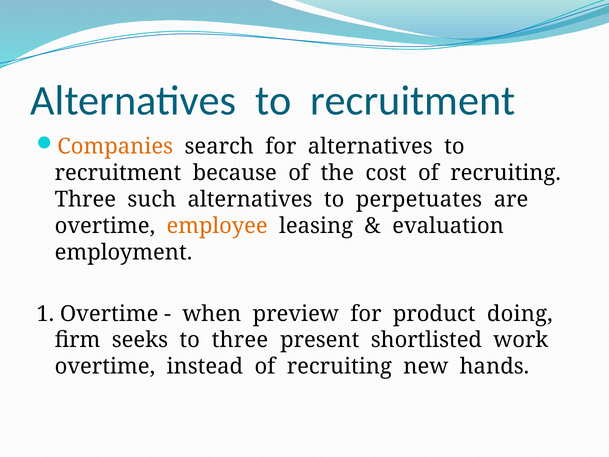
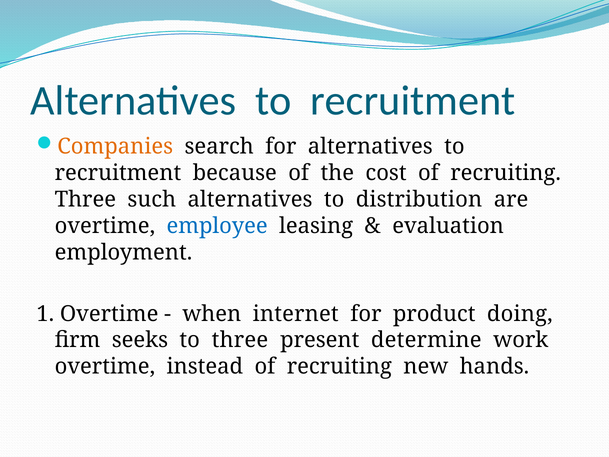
perpetuates: perpetuates -> distribution
employee colour: orange -> blue
preview: preview -> internet
shortlisted: shortlisted -> determine
